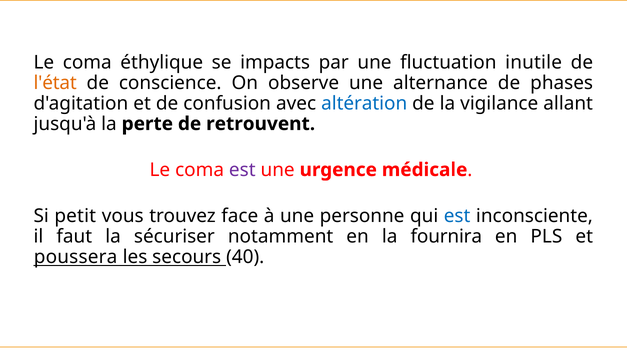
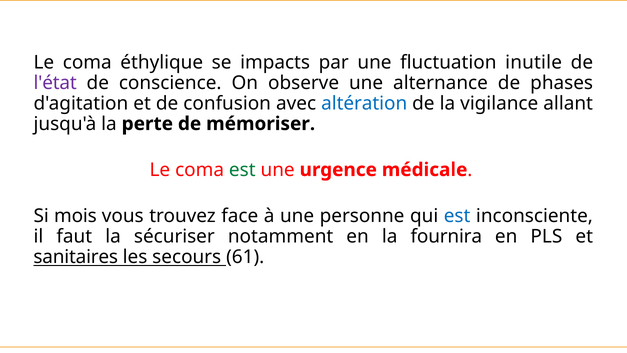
l'état colour: orange -> purple
retrouvent: retrouvent -> mémoriser
est at (242, 170) colour: purple -> green
petit: petit -> mois
poussera: poussera -> sanitaires
40: 40 -> 61
